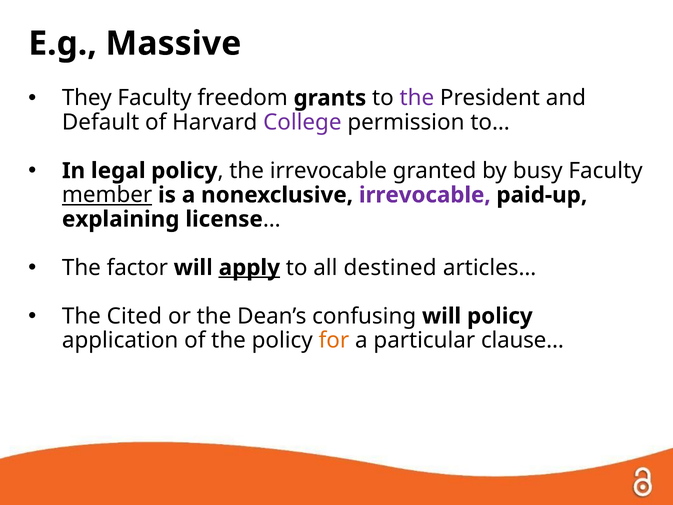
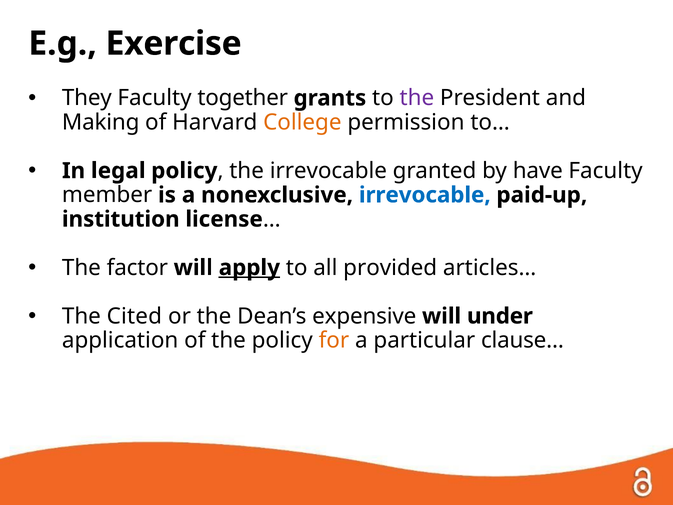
Massive: Massive -> Exercise
freedom: freedom -> together
Default: Default -> Making
College colour: purple -> orange
busy: busy -> have
member underline: present -> none
irrevocable at (425, 195) colour: purple -> blue
explaining: explaining -> institution
destined: destined -> provided
confusing: confusing -> expensive
will policy: policy -> under
